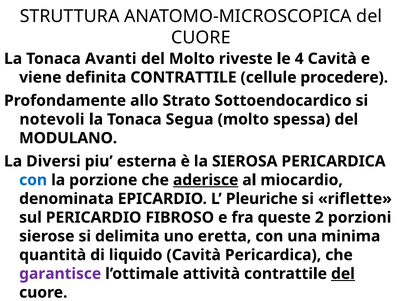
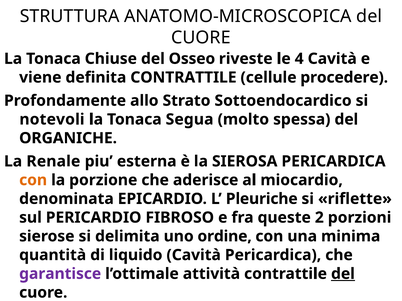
Avanti: Avanti -> Chiuse
del Molto: Molto -> Osseo
MODULANO: MODULANO -> ORGANICHE
Diversi: Diversi -> Renale
con at (33, 180) colour: blue -> orange
aderisce underline: present -> none
eretta: eretta -> ordine
